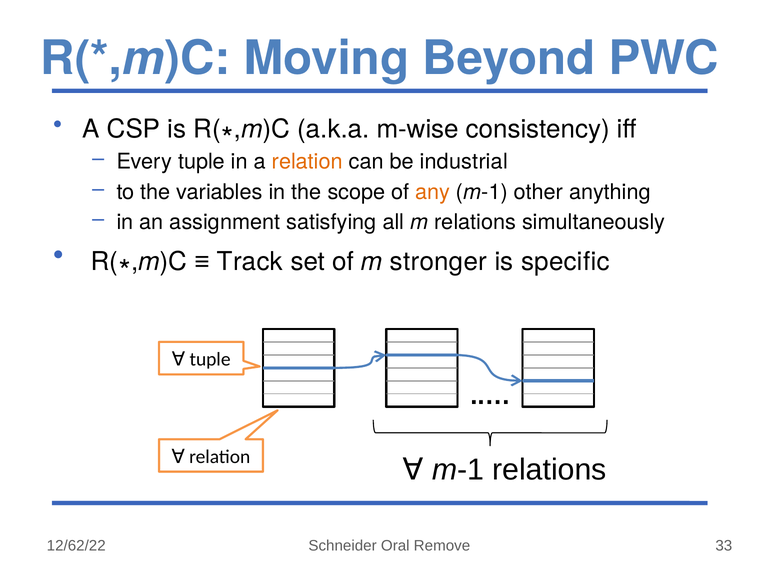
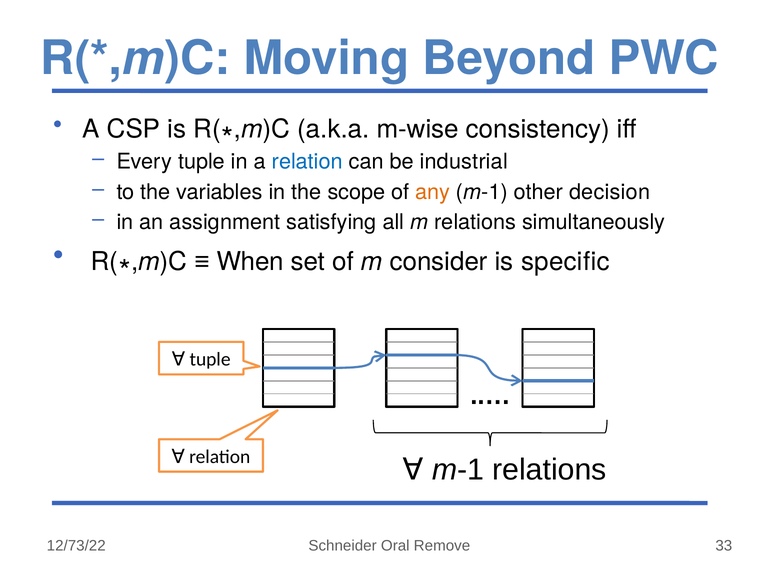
relation colour: orange -> blue
anything: anything -> decision
Track: Track -> When
stronger: stronger -> consider
12/62/22: 12/62/22 -> 12/73/22
